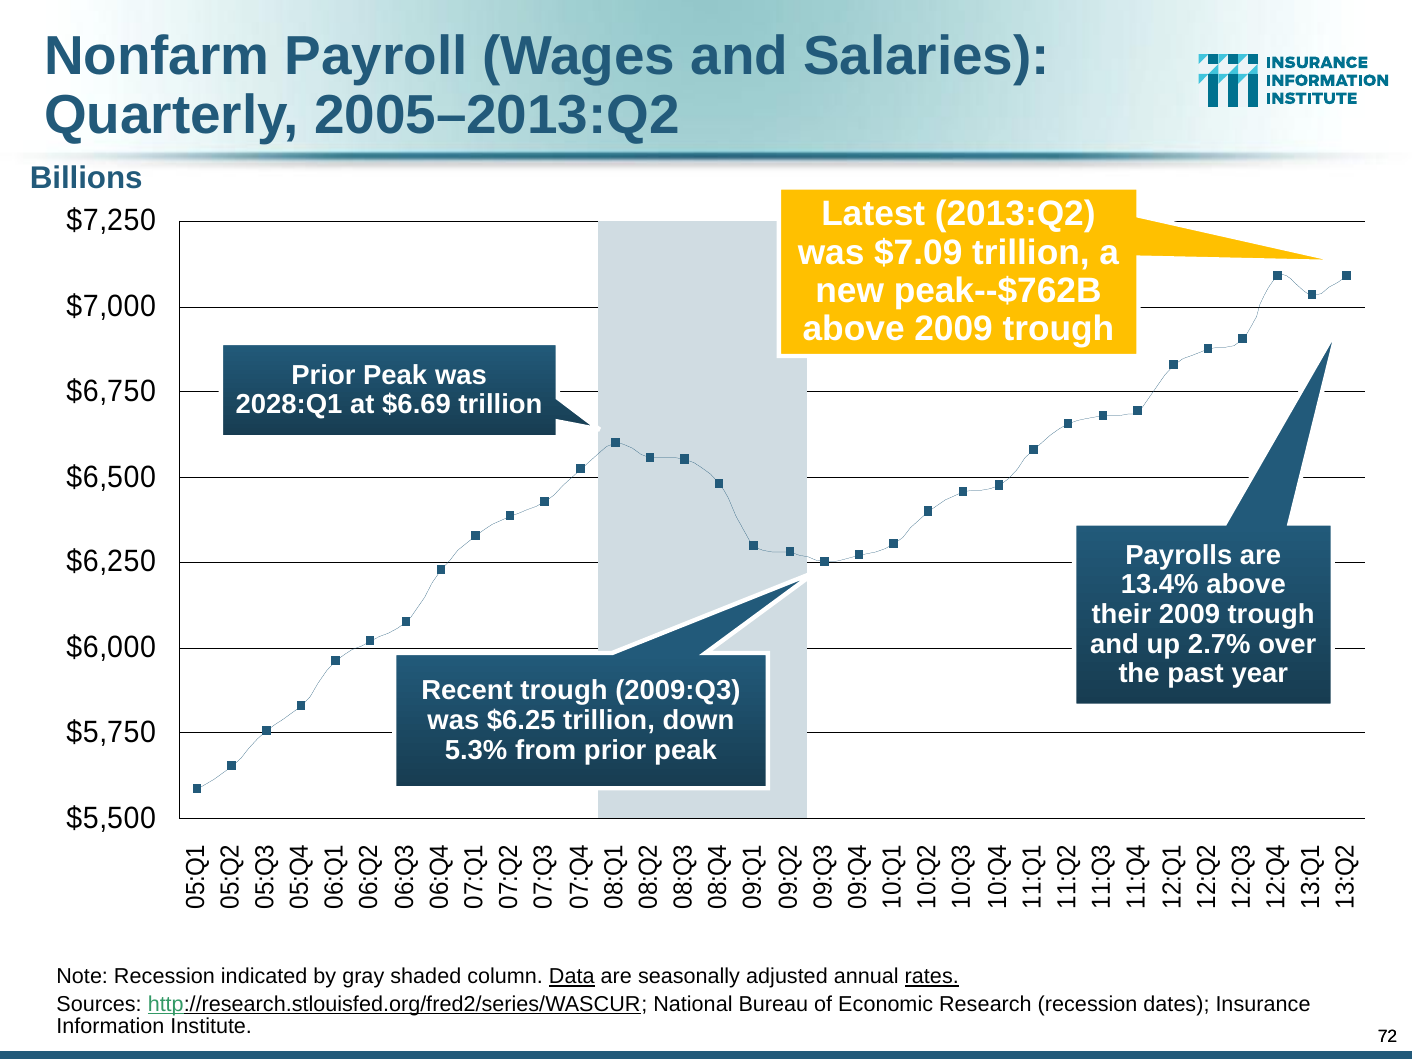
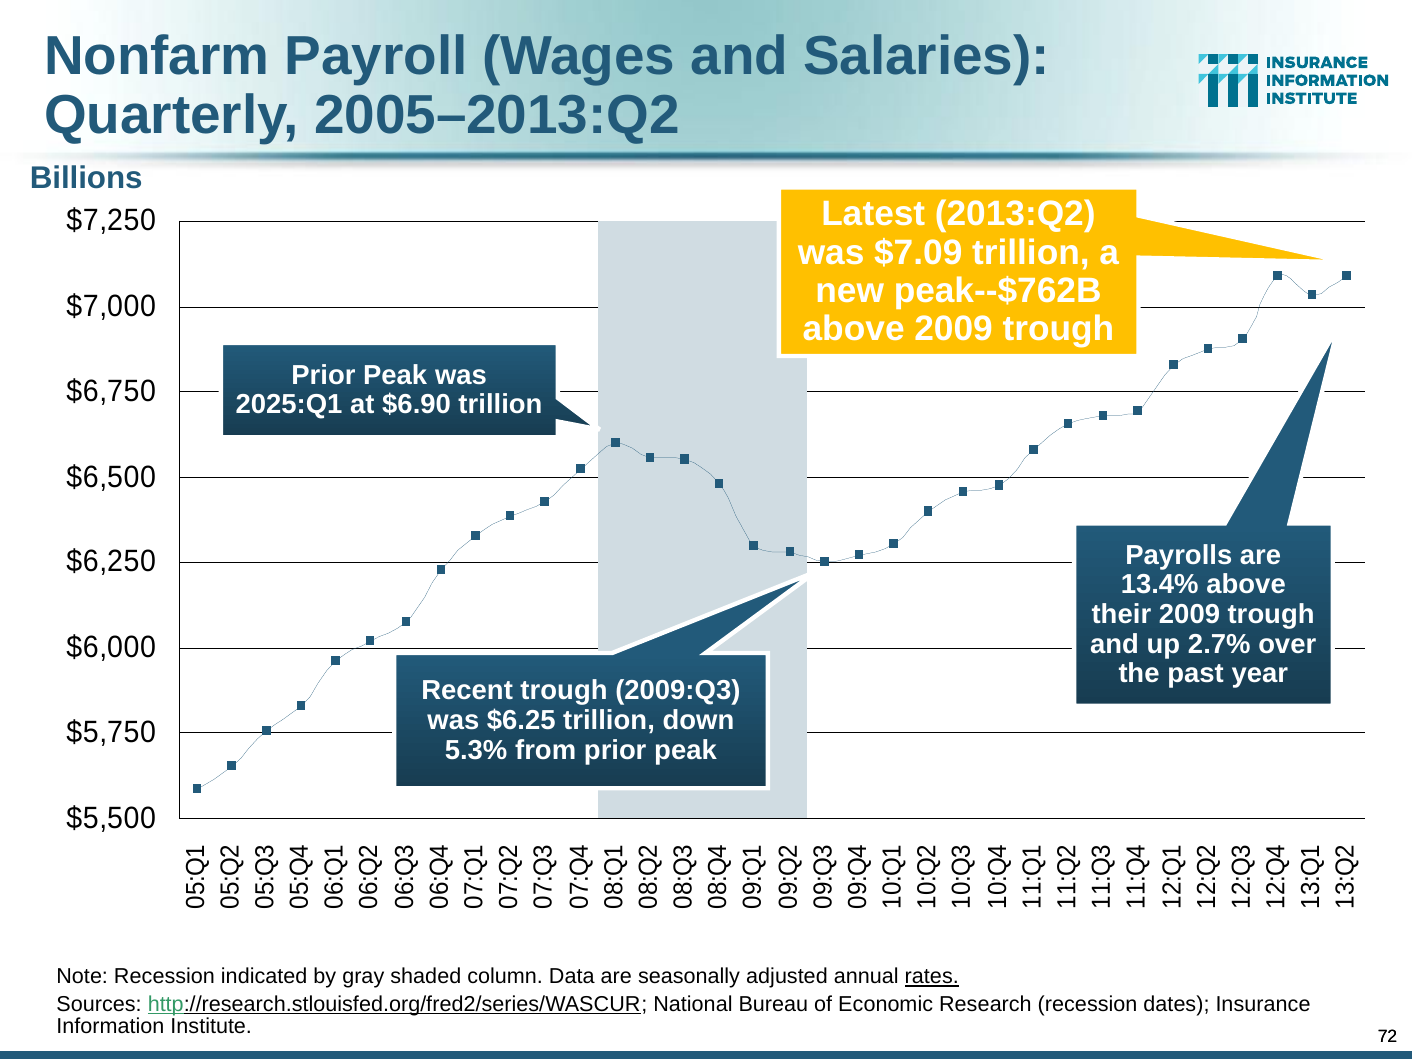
2028:Q1: 2028:Q1 -> 2025:Q1
$6.69: $6.69 -> $6.90
Data underline: present -> none
